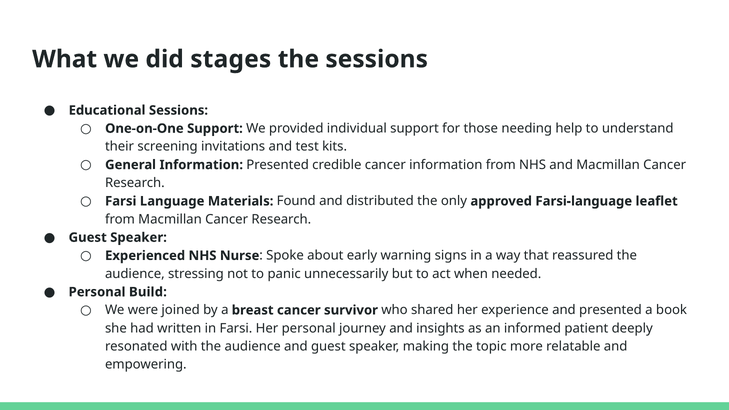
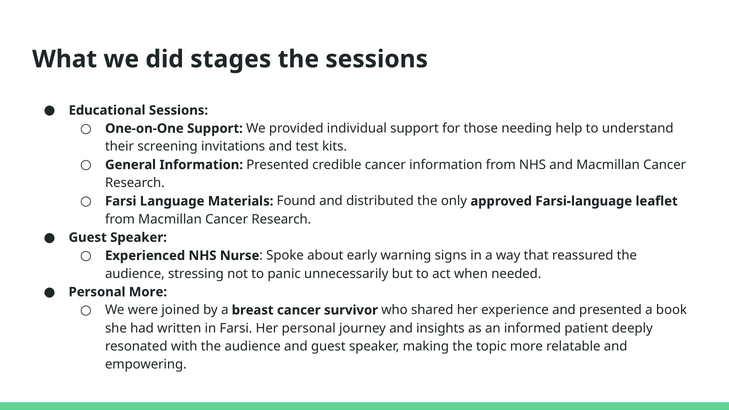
Personal Build: Build -> More
